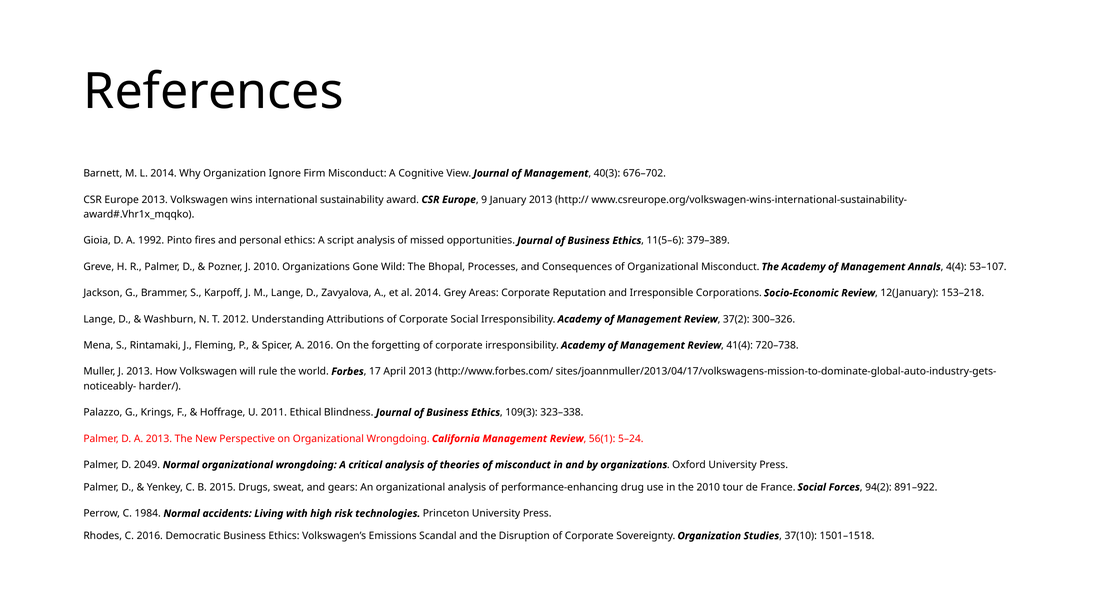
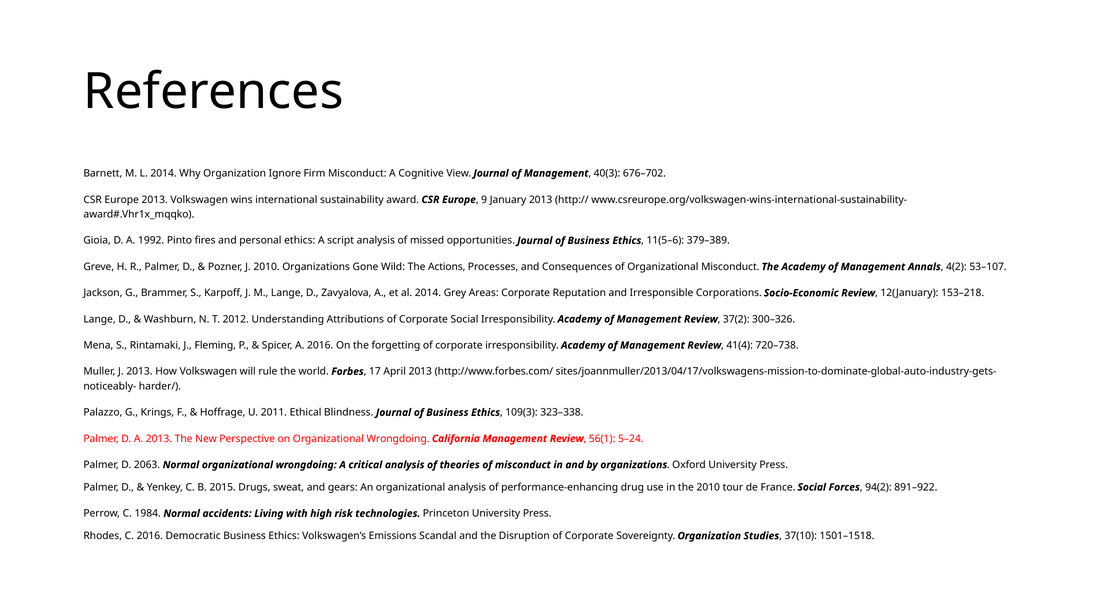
Bhopal: Bhopal -> Actions
4(4: 4(4 -> 4(2
2049: 2049 -> 2063
